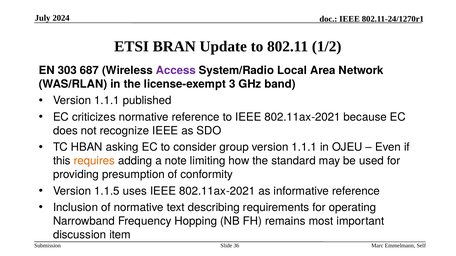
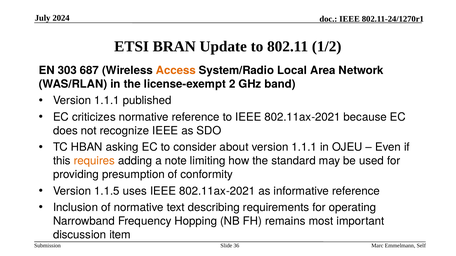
Access colour: purple -> orange
3: 3 -> 2
group: group -> about
